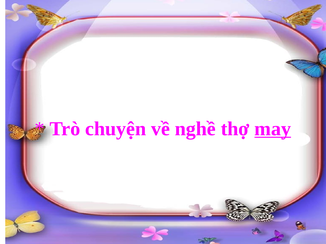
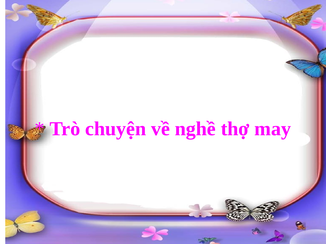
may underline: present -> none
